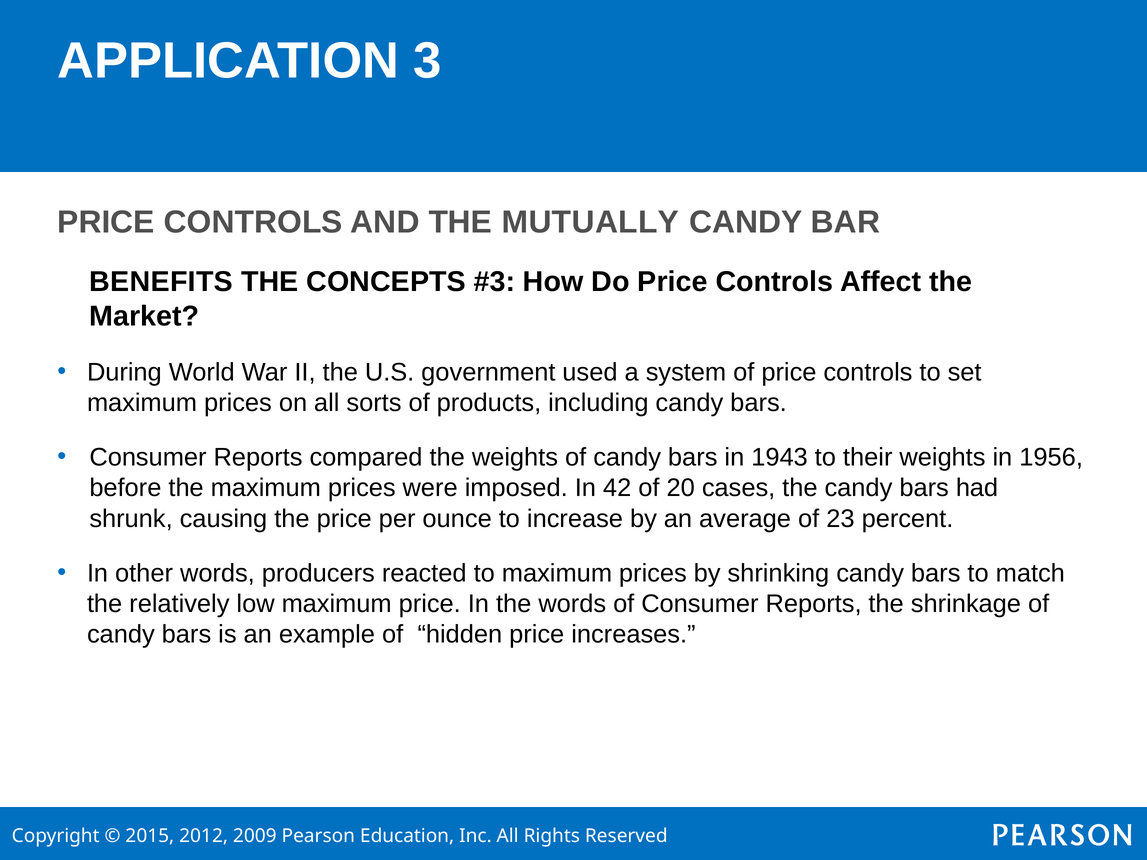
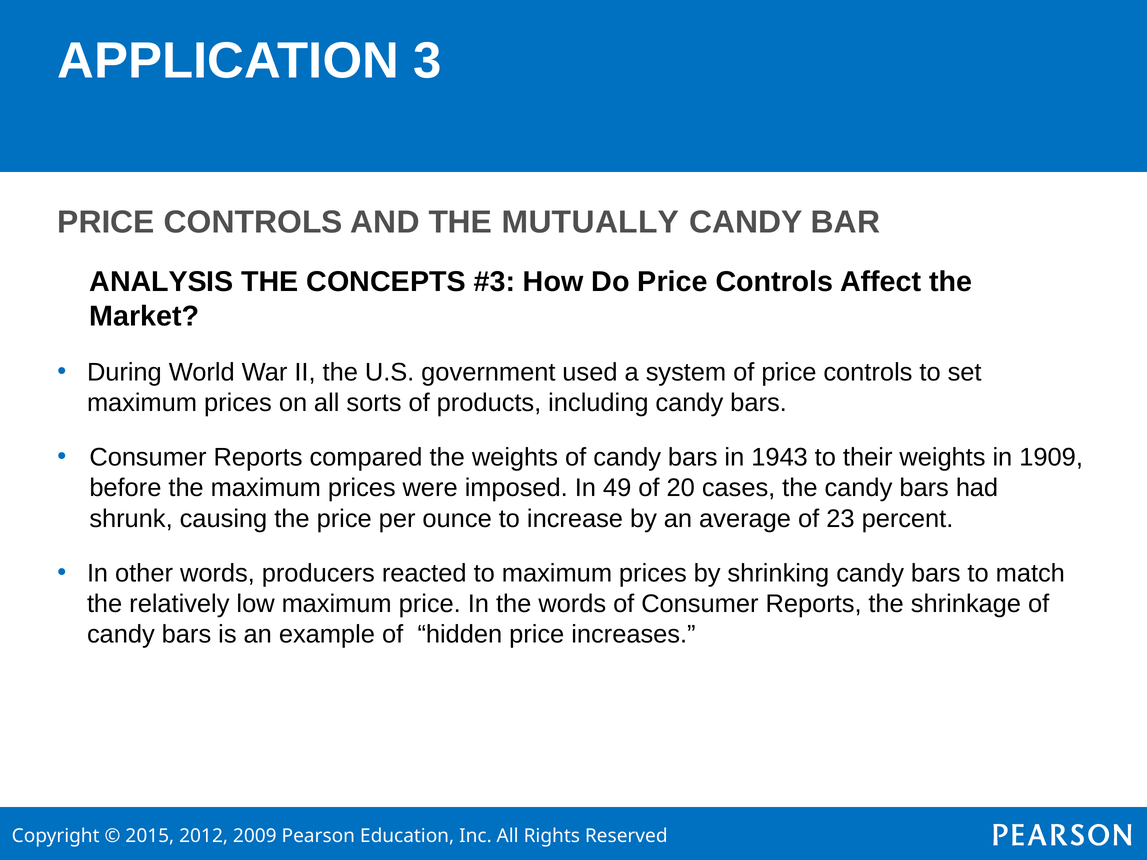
BENEFITS: BENEFITS -> ANALYSIS
1956: 1956 -> 1909
42: 42 -> 49
